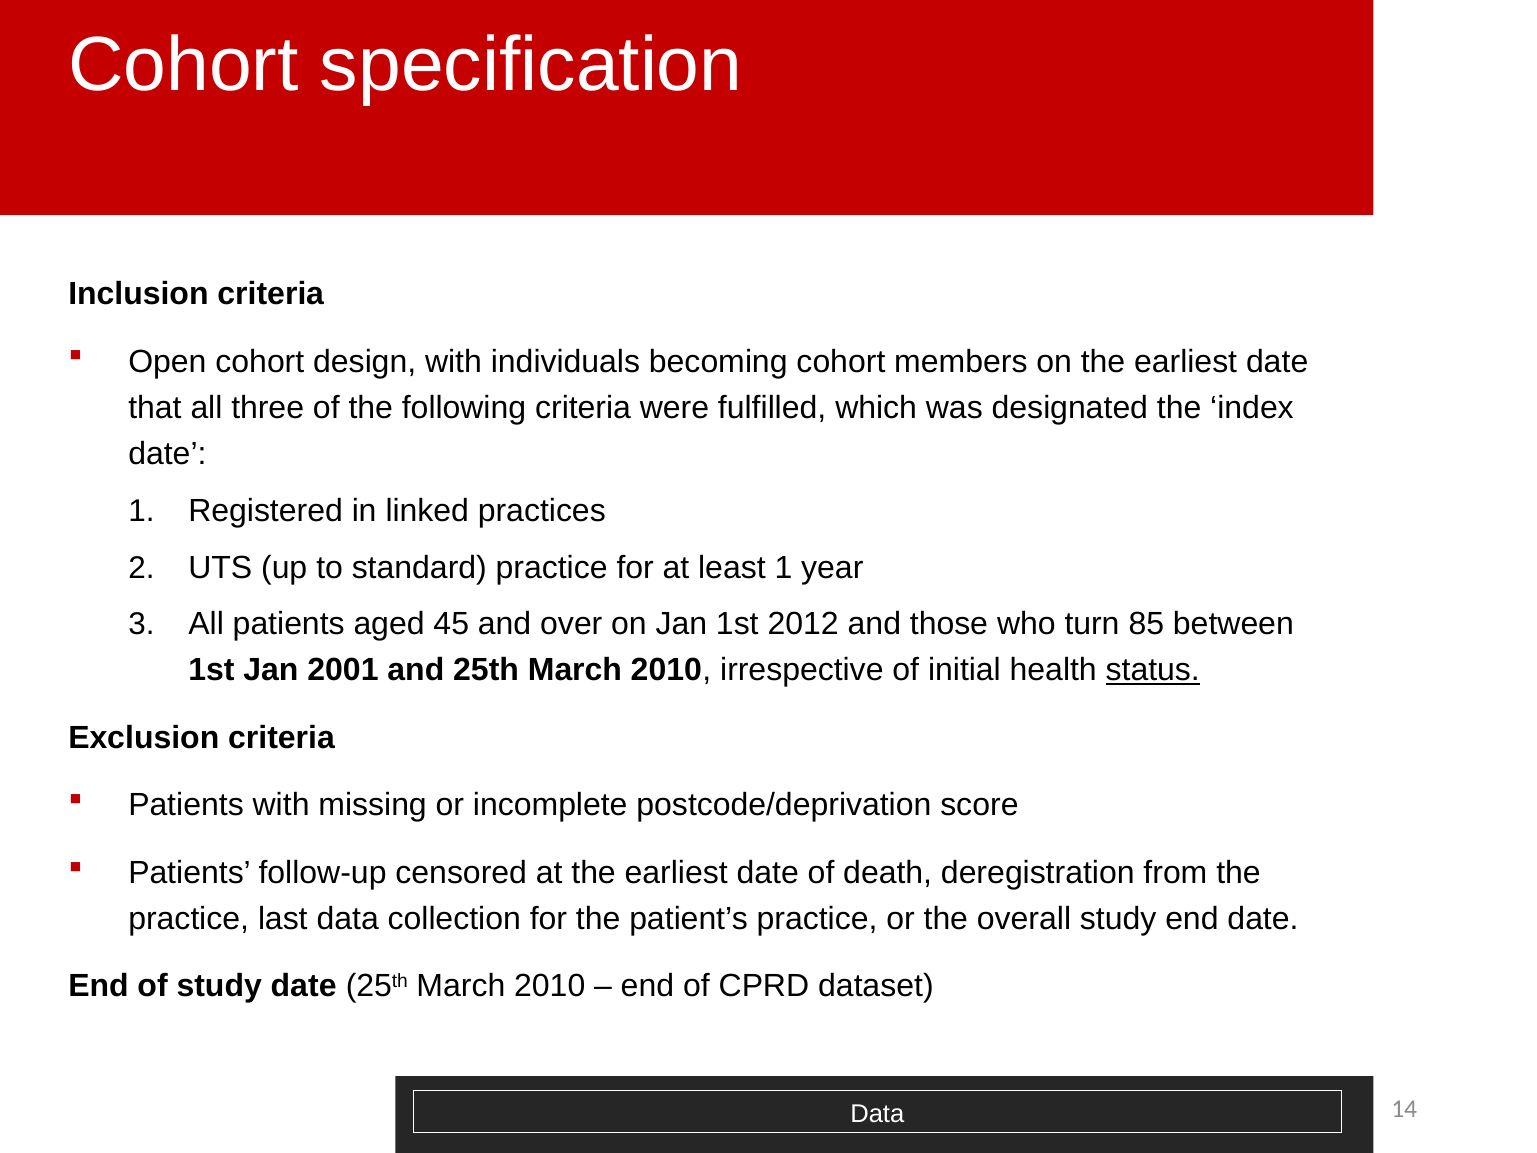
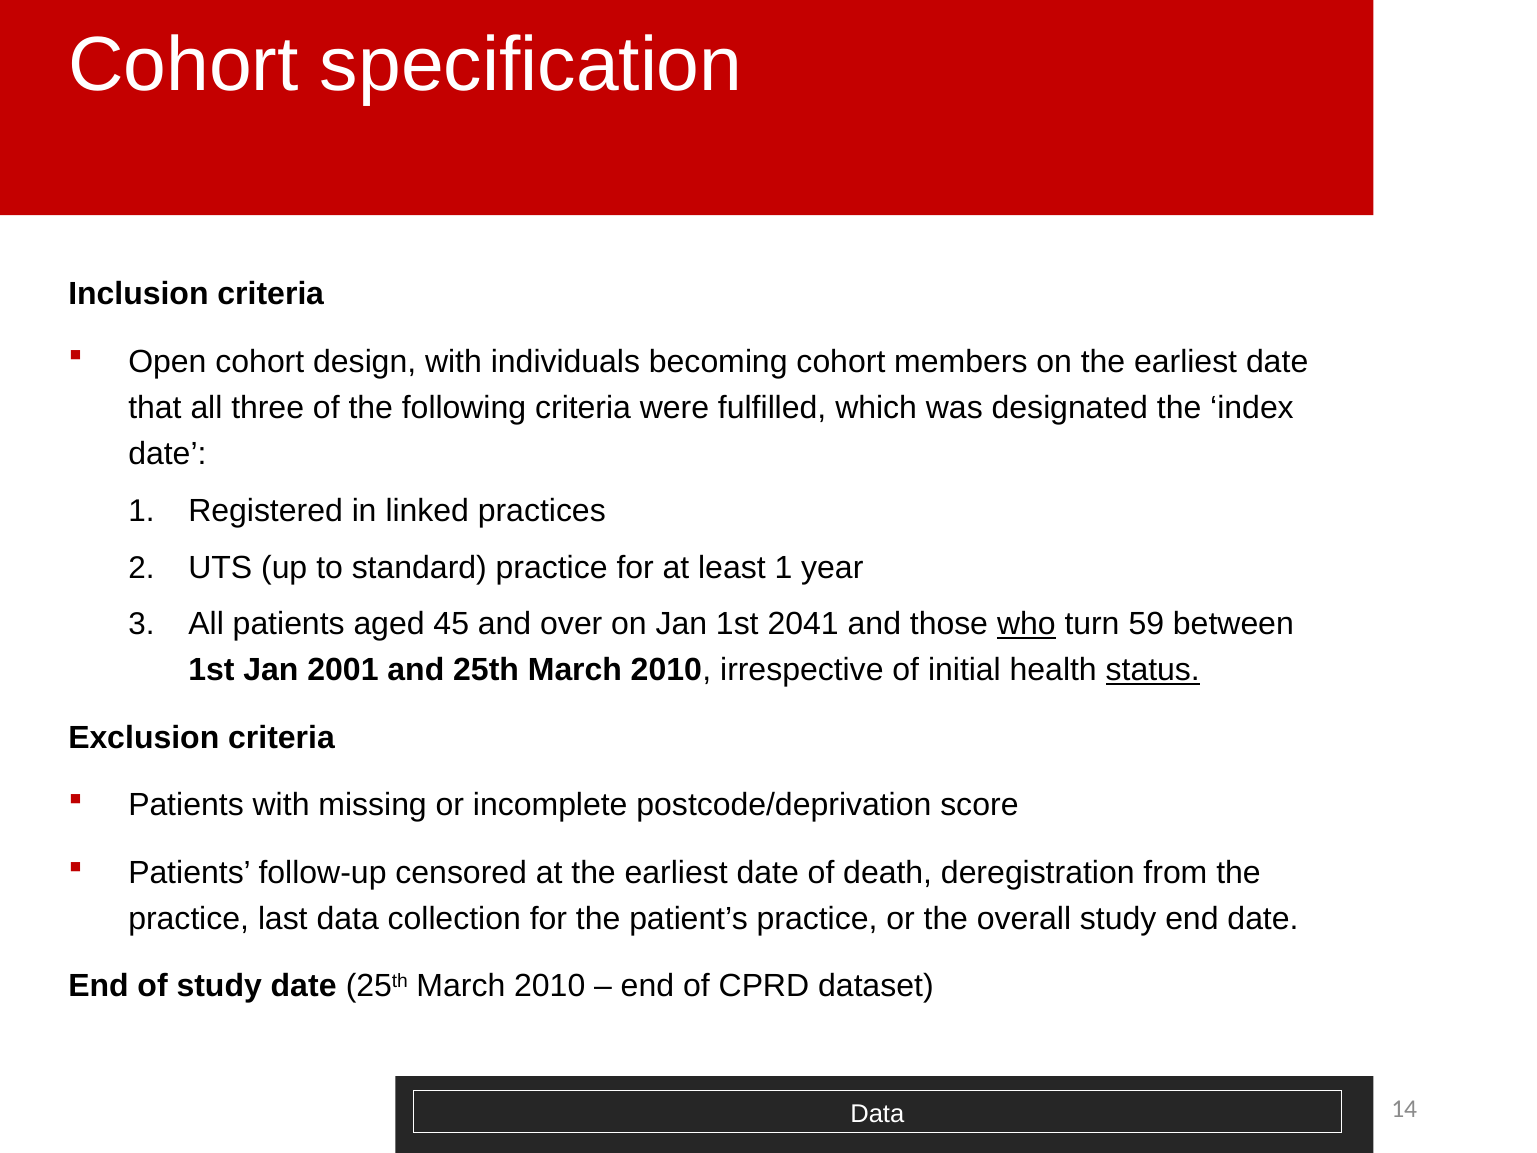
2012: 2012 -> 2041
who underline: none -> present
85: 85 -> 59
